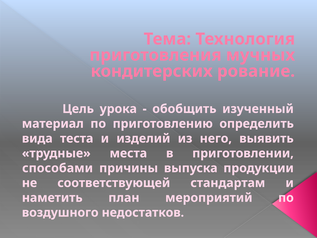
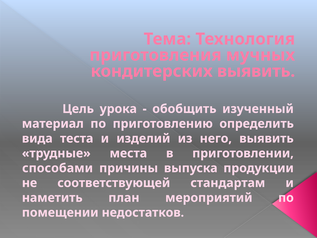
кондитерских рование: рование -> выявить
воздушного: воздушного -> помещении
